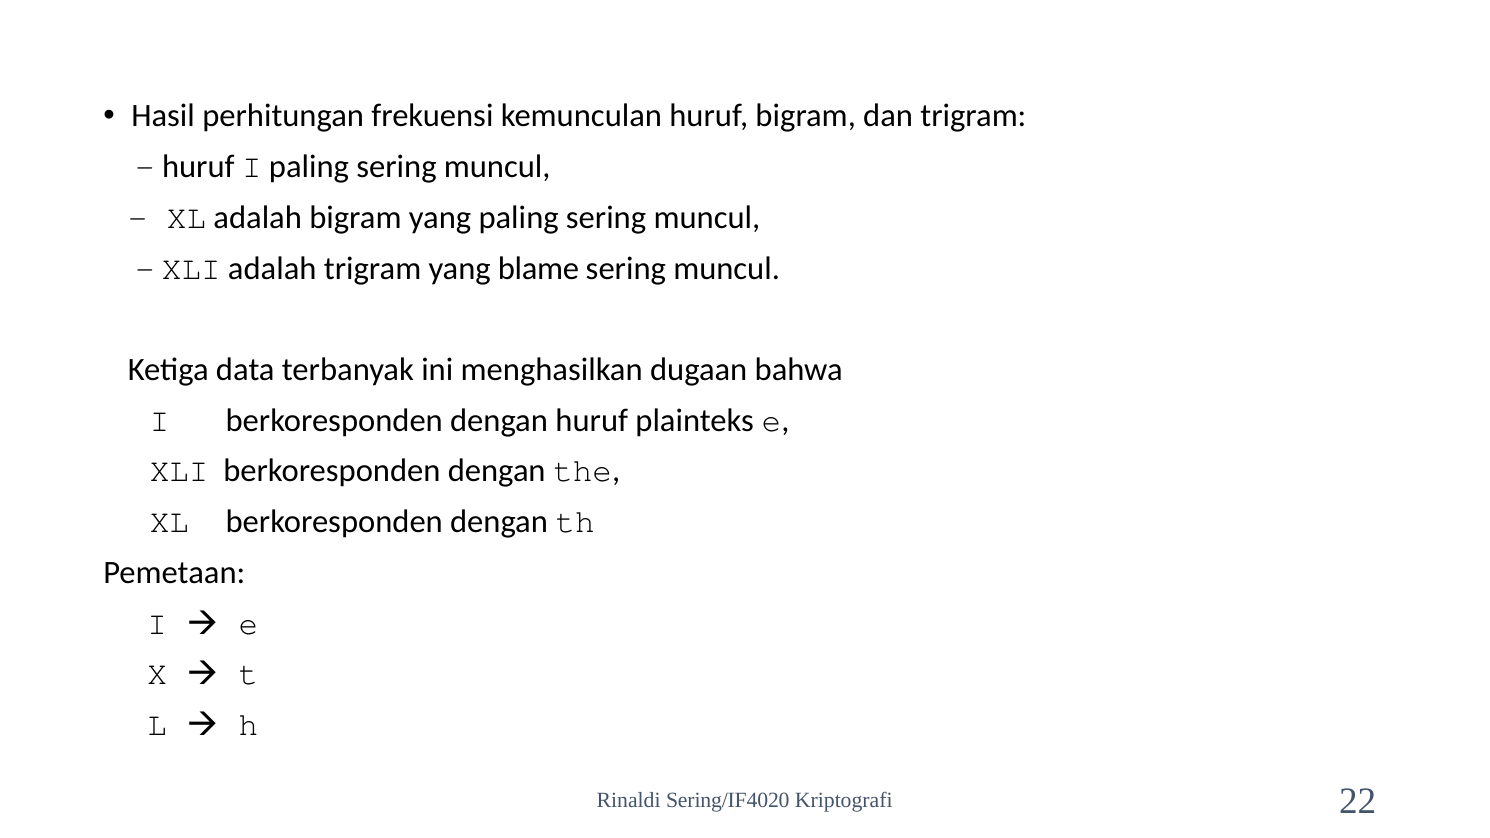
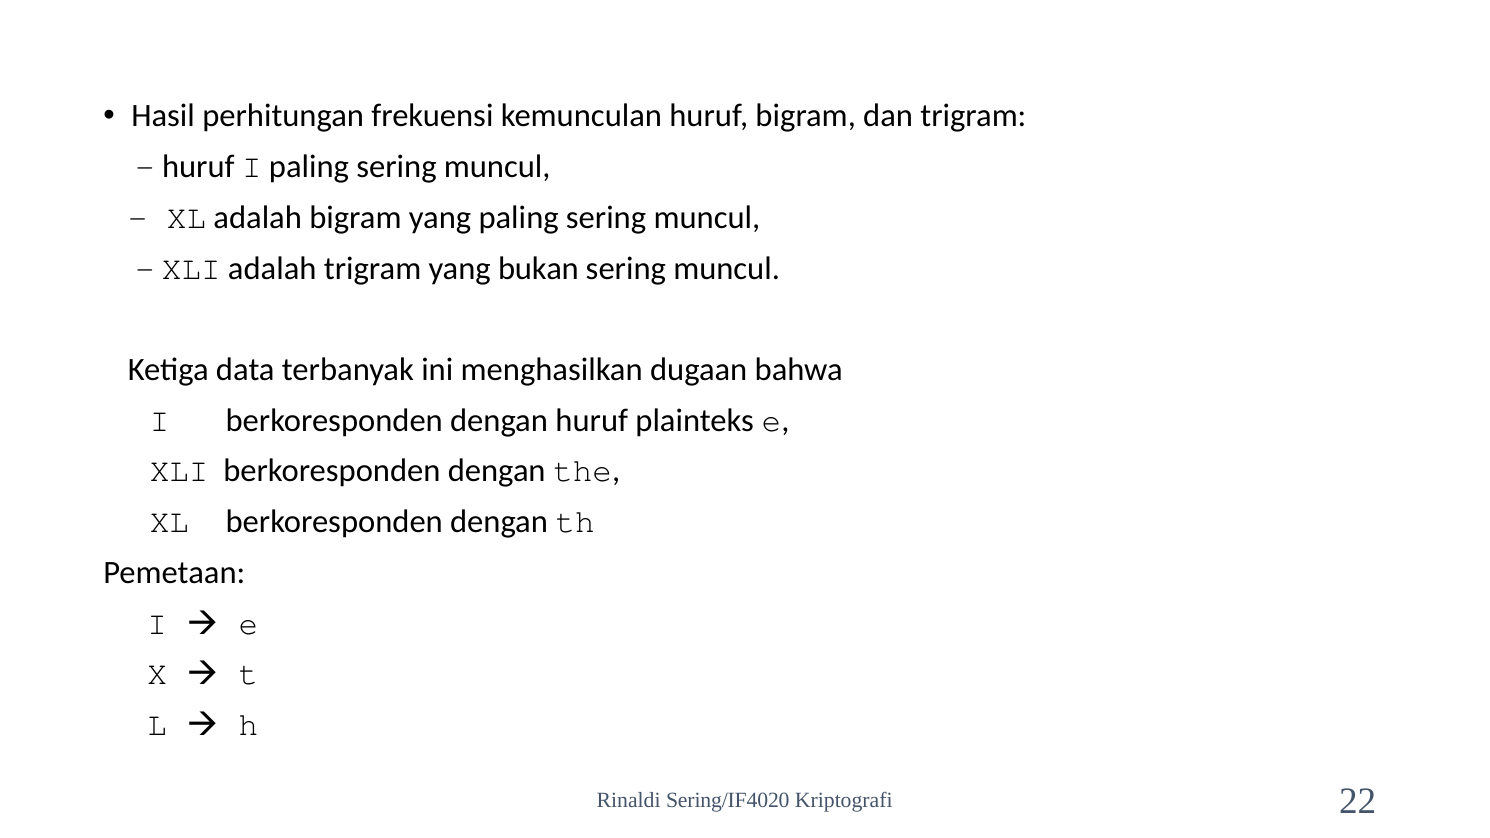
blame: blame -> bukan
